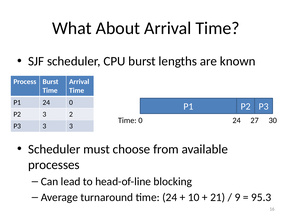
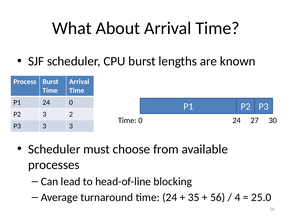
10: 10 -> 35
21: 21 -> 56
9: 9 -> 4
95.3: 95.3 -> 25.0
